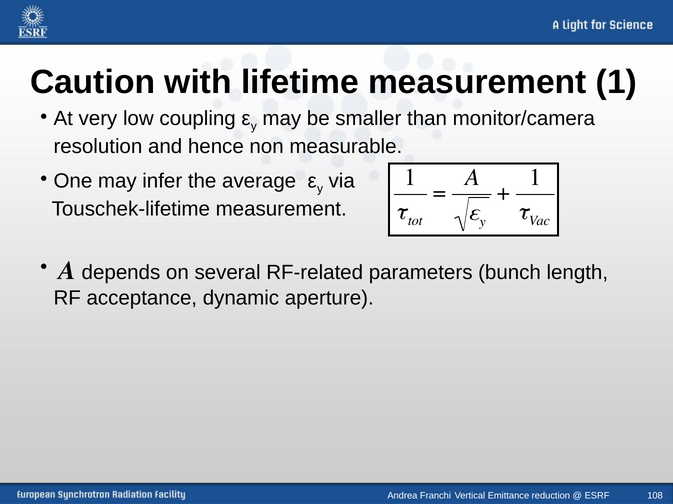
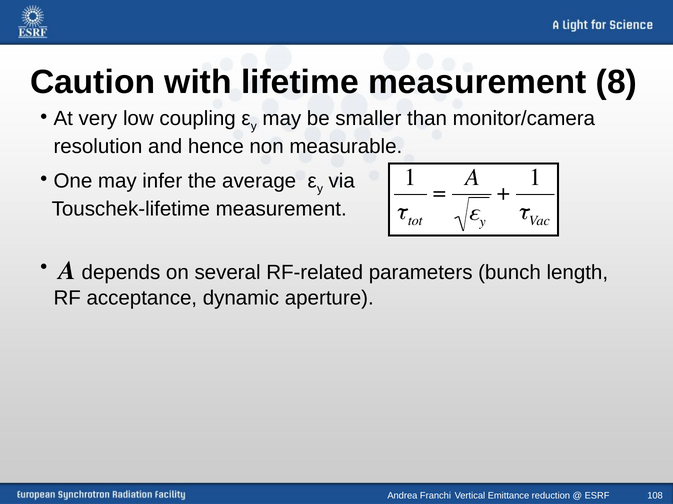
measurement 1: 1 -> 8
